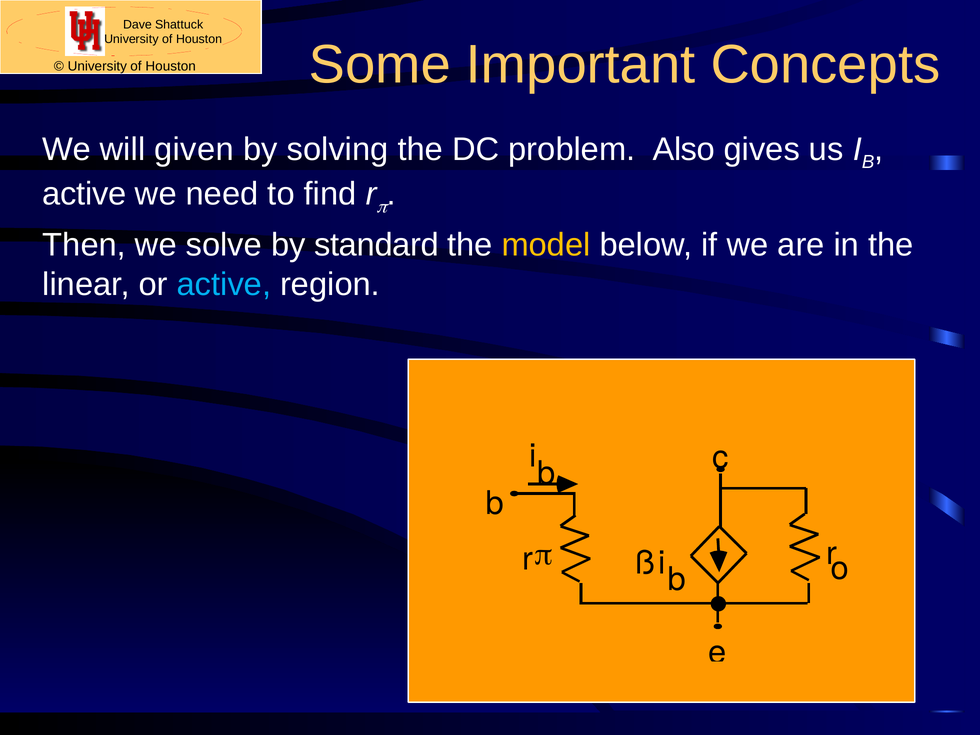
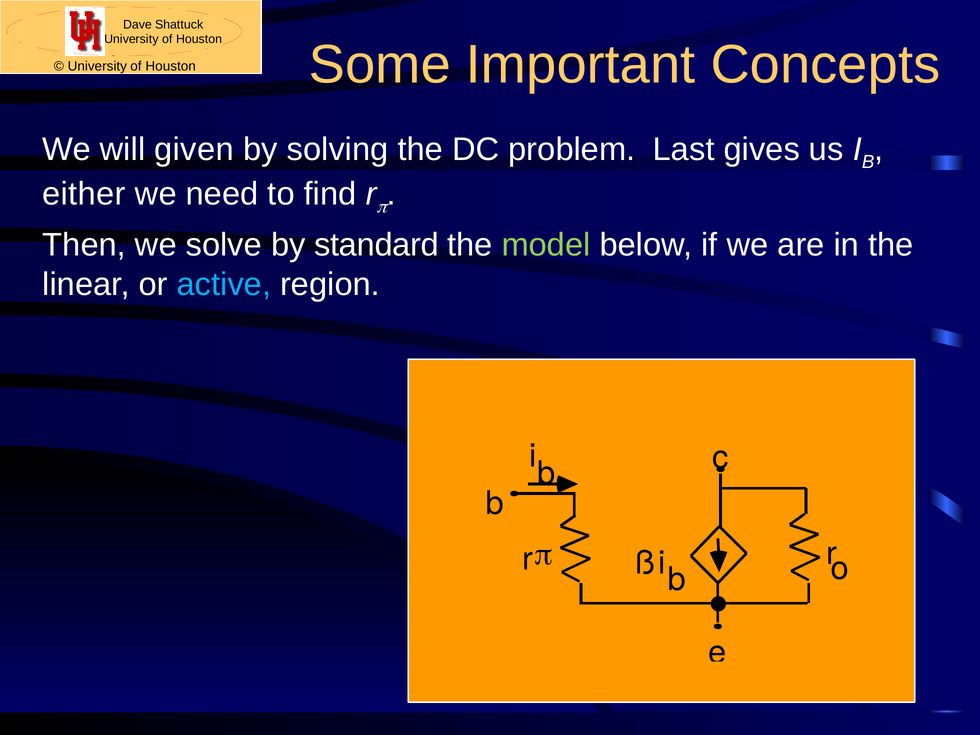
Also: Also -> Last
active at (84, 194): active -> either
model colour: yellow -> light green
